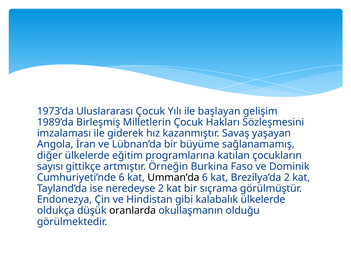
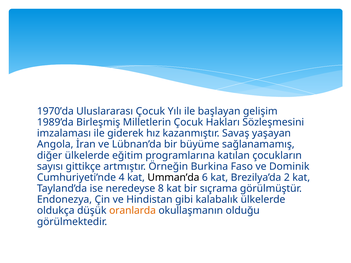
1973’da: 1973’da -> 1970’da
Cumhuriyeti’nde 6: 6 -> 4
neredeyse 2: 2 -> 8
oranlarda colour: black -> orange
